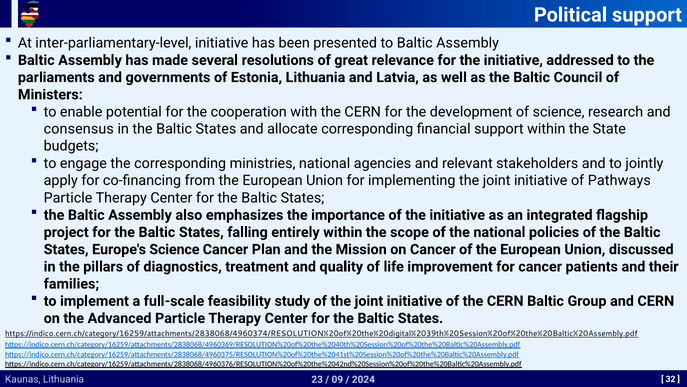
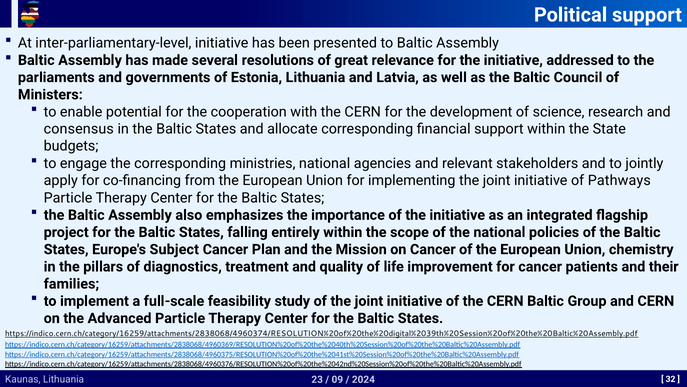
Europe's Science: Science -> Subject
discussed: discussed -> chemistry
